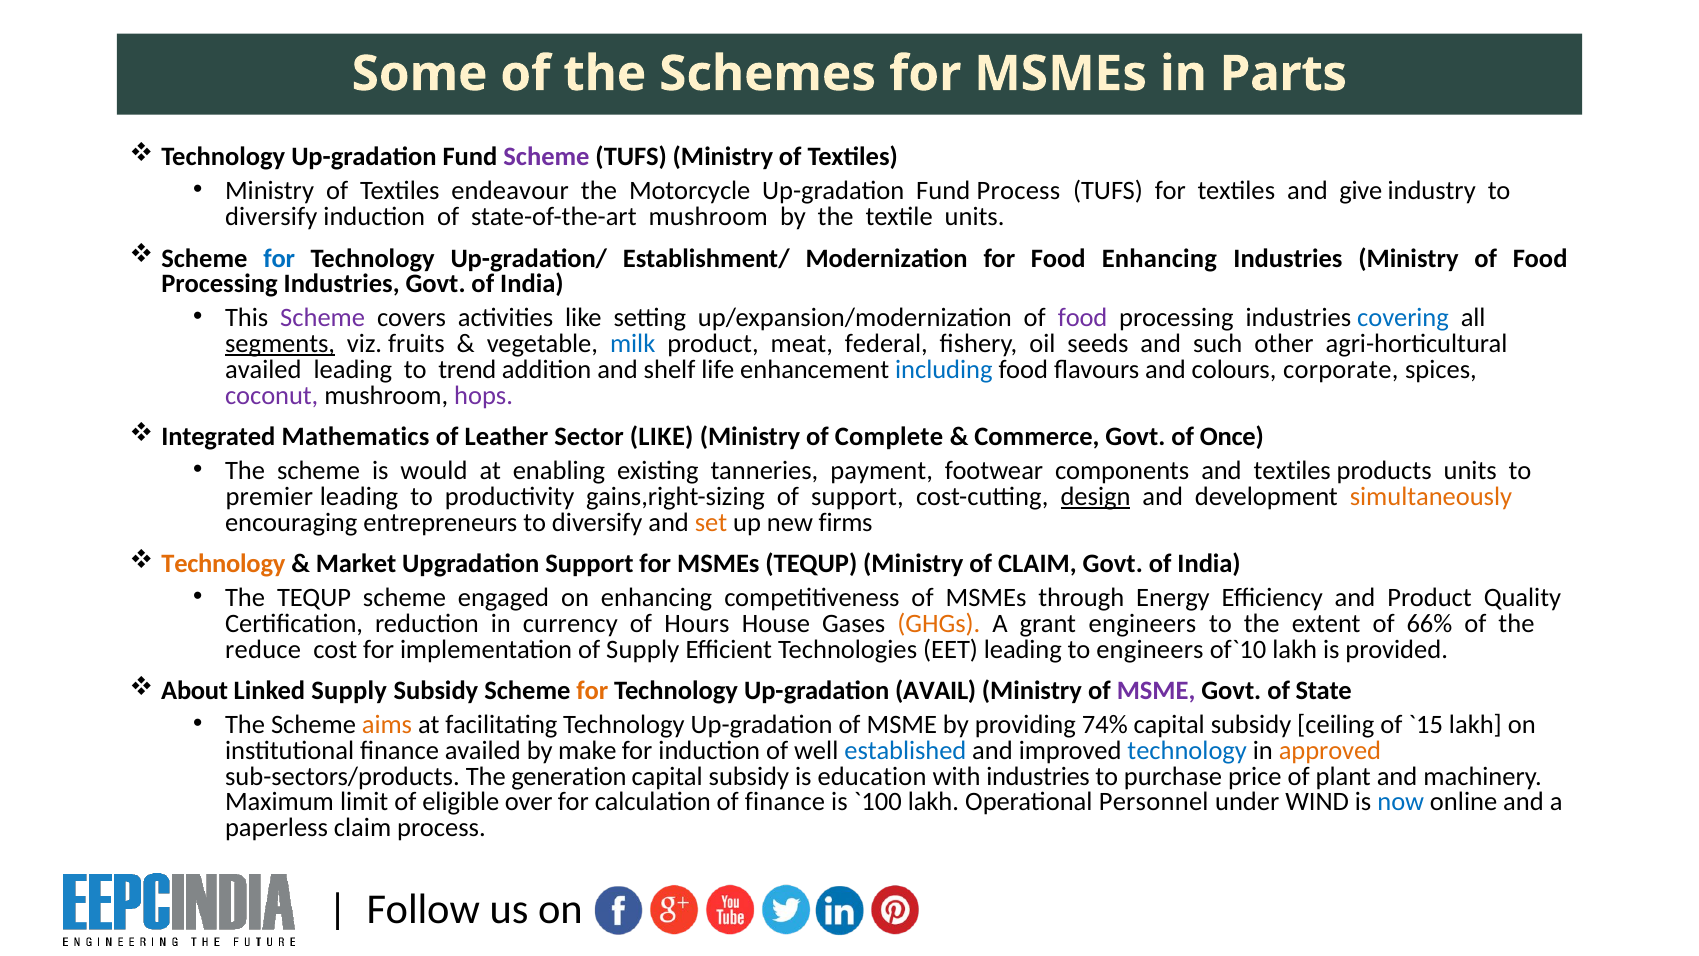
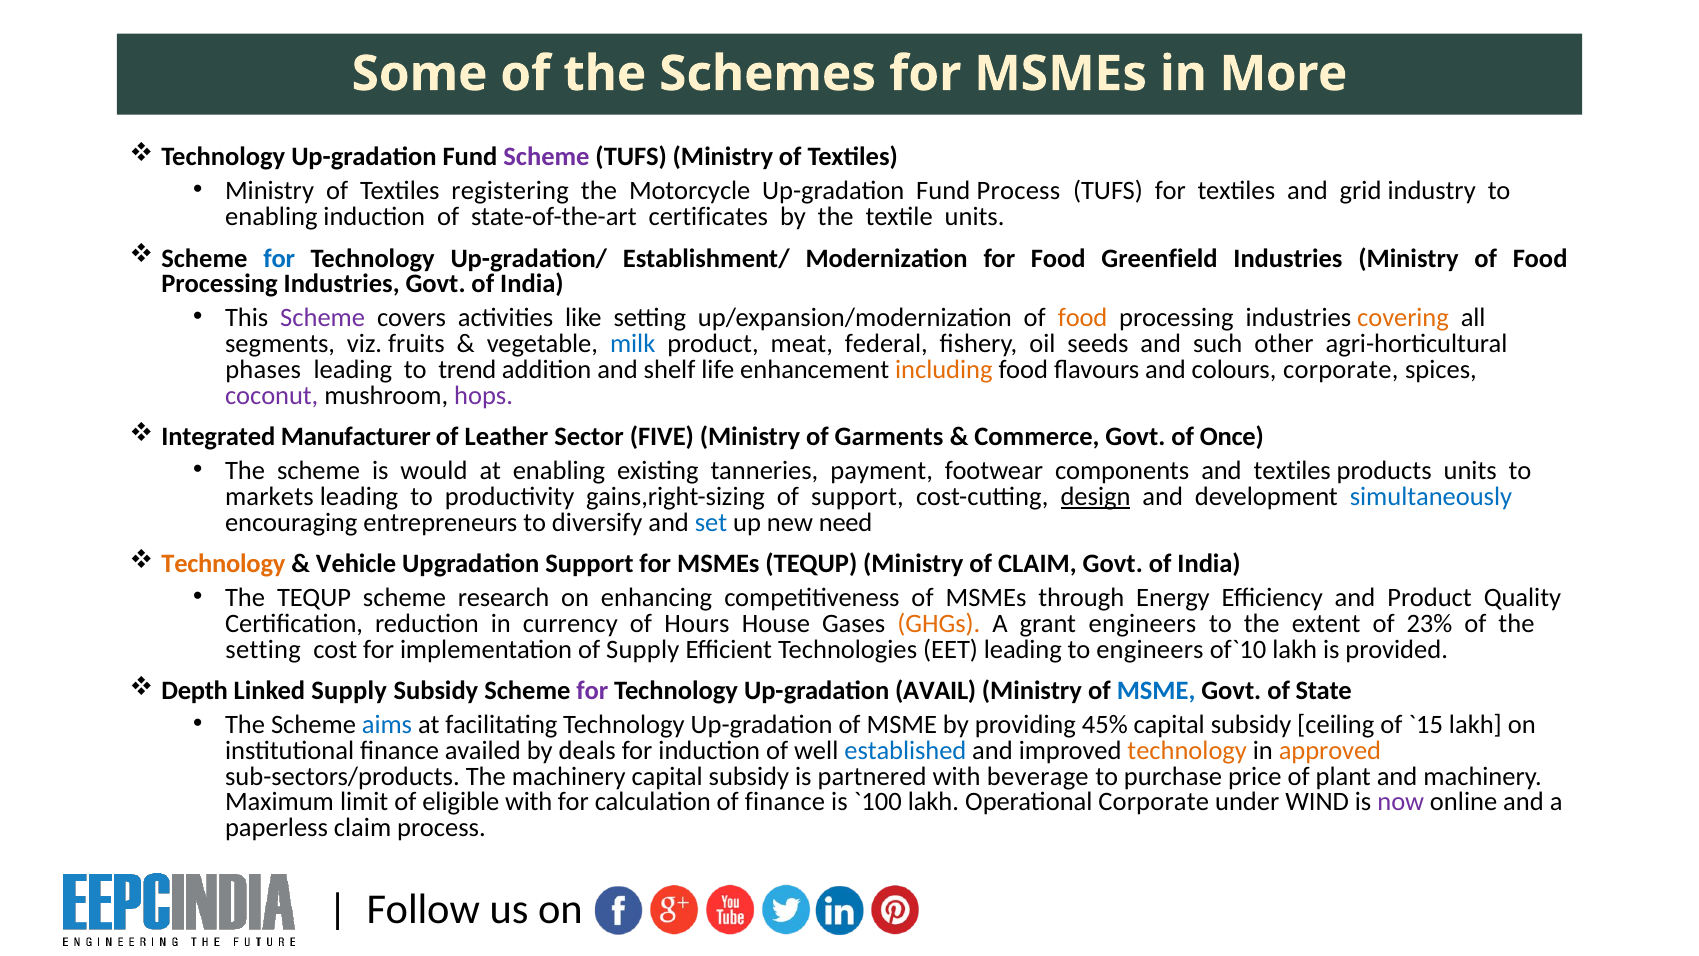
Parts: Parts -> More
endeavour: endeavour -> registering
give: give -> grid
diversify at (271, 217): diversify -> enabling
state-of-the-art mushroom: mushroom -> certificates
Food Enhancing: Enhancing -> Greenfield
food at (1083, 318) colour: purple -> orange
covering colour: blue -> orange
segments underline: present -> none
availed at (263, 369): availed -> phases
including colour: blue -> orange
Mathematics: Mathematics -> Manufacturer
Sector LIKE: LIKE -> FIVE
Complete: Complete -> Garments
premier: premier -> markets
simultaneously colour: orange -> blue
set colour: orange -> blue
firms: firms -> need
Market: Market -> Vehicle
engaged: engaged -> research
66%: 66% -> 23%
reduce at (263, 649): reduce -> setting
About: About -> Depth
for at (592, 691) colour: orange -> purple
MSME at (1156, 691) colour: purple -> blue
aims colour: orange -> blue
74%: 74% -> 45%
make: make -> deals
technology at (1187, 750) colour: blue -> orange
The generation: generation -> machinery
education: education -> partnered
with industries: industries -> beverage
eligible over: over -> with
Operational Personnel: Personnel -> Corporate
now colour: blue -> purple
